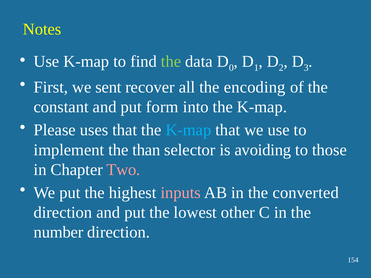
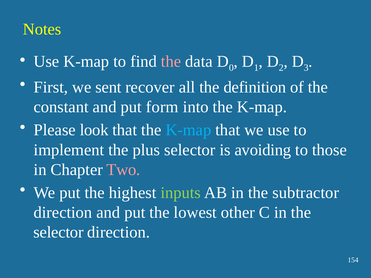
the at (171, 61) colour: light green -> pink
encoding: encoding -> definition
uses: uses -> look
than: than -> plus
inputs colour: pink -> light green
converted: converted -> subtractor
number at (58, 232): number -> selector
